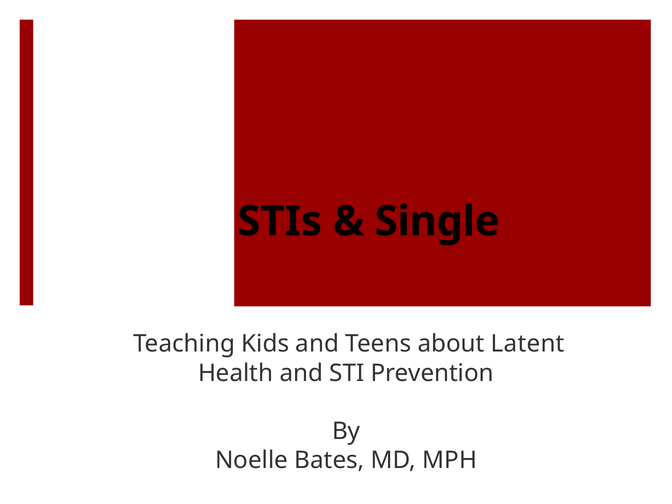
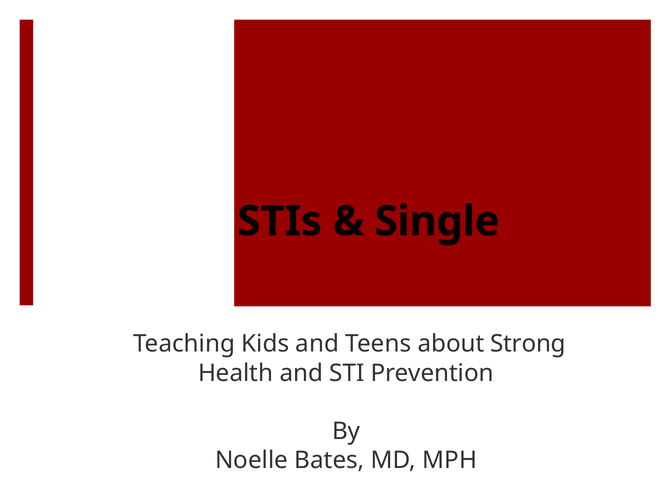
Latent: Latent -> Strong
